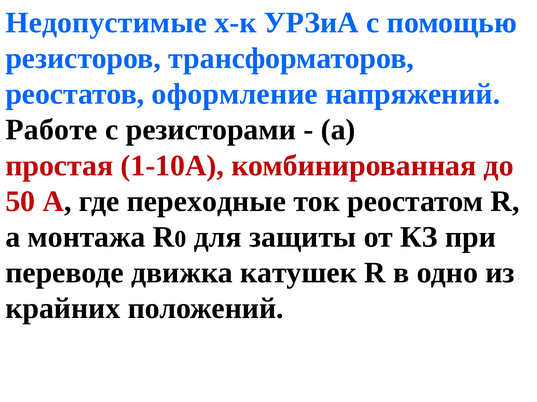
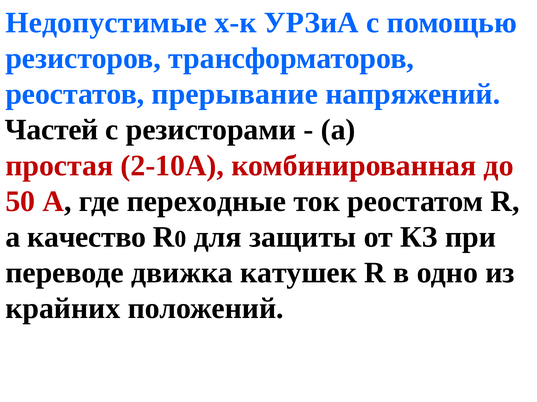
оформление: оформление -> прерывание
Работе: Работе -> Частей
1-10А: 1-10А -> 2-10А
монтажа: монтажа -> качество
